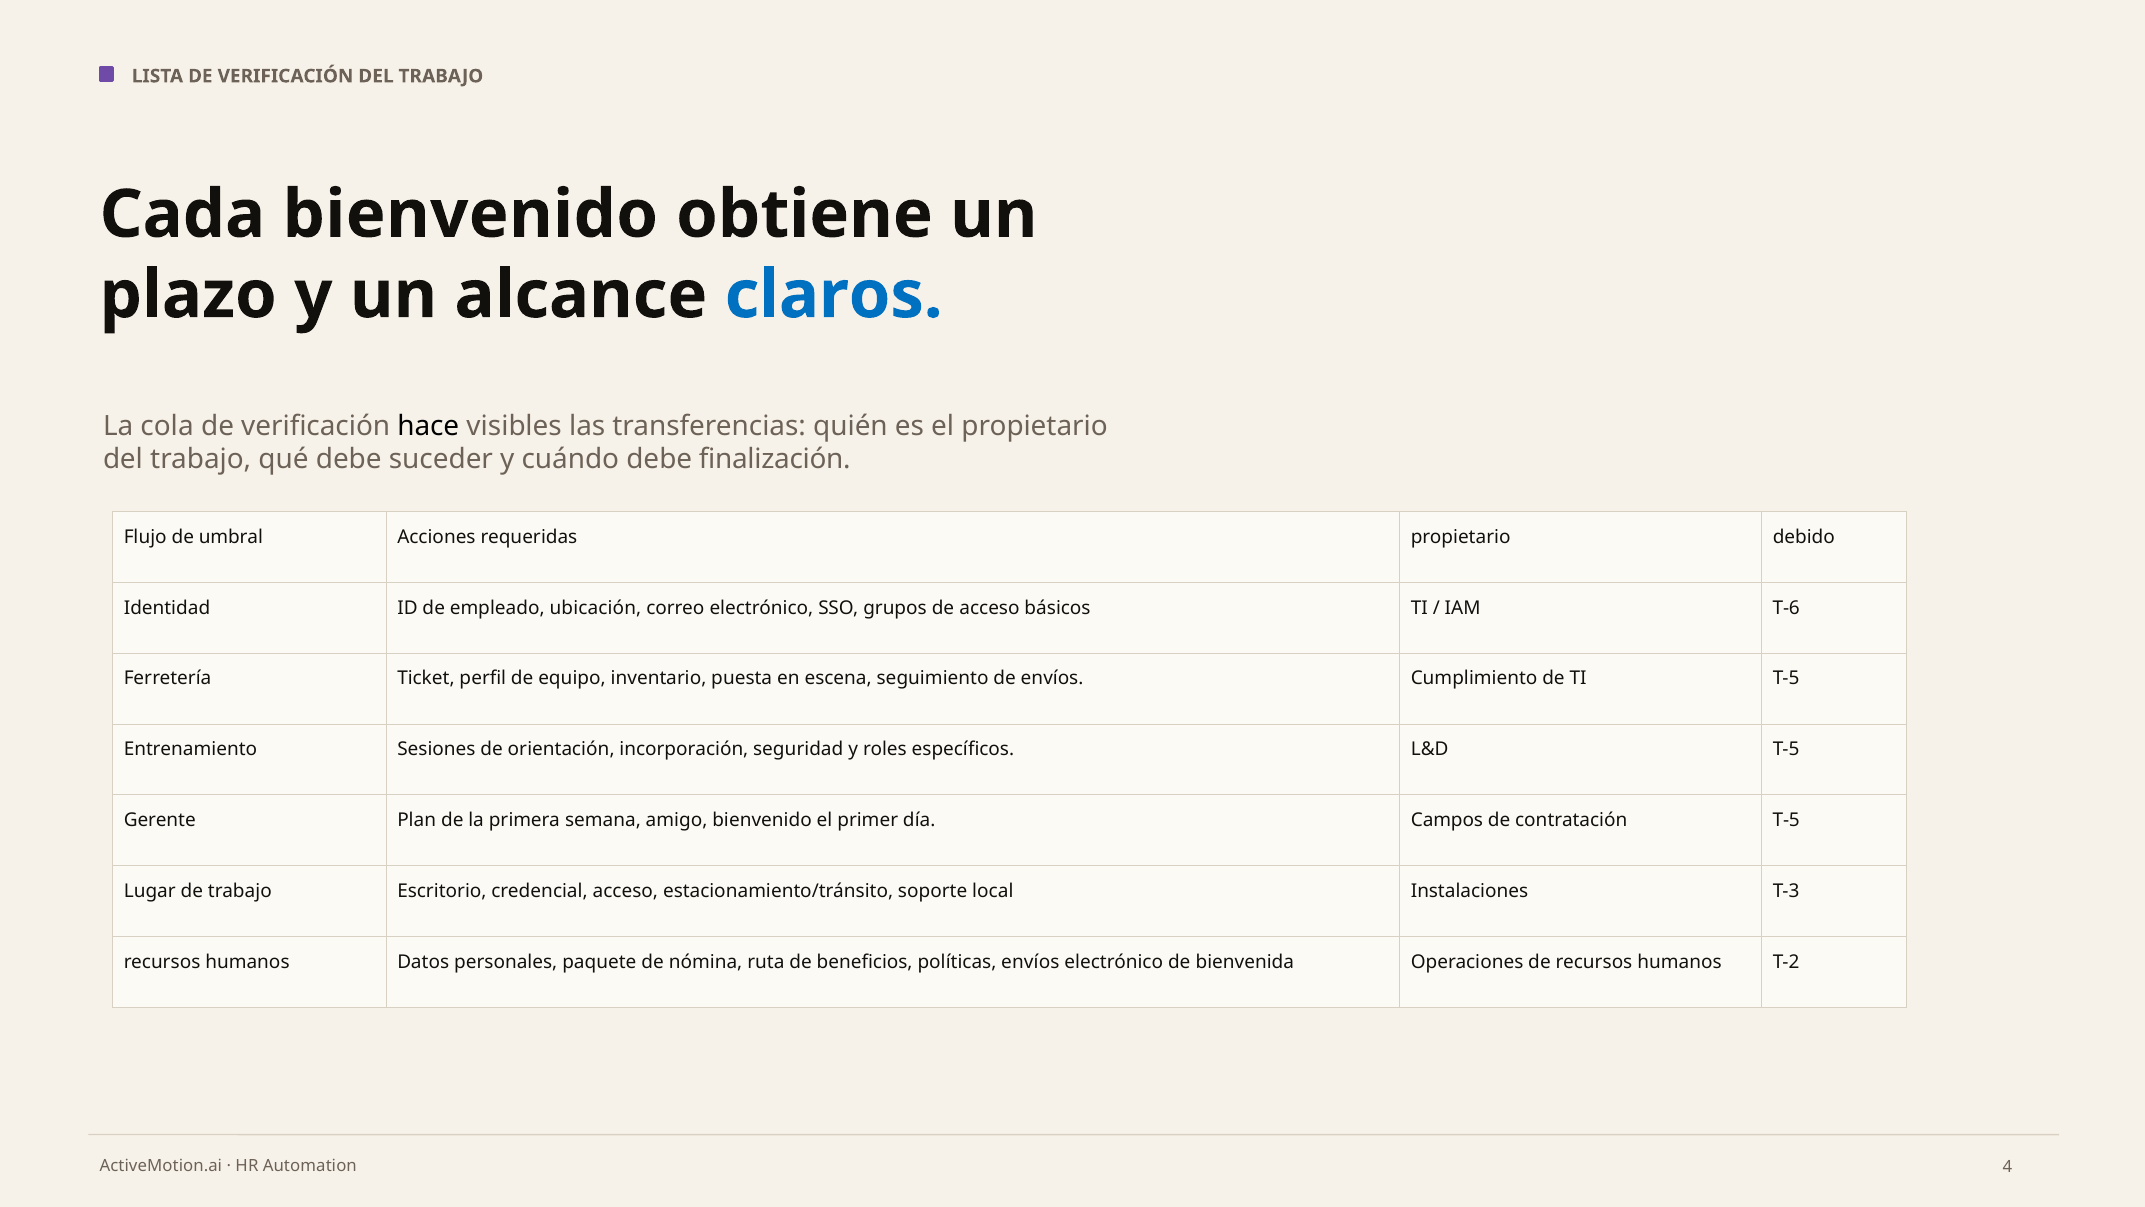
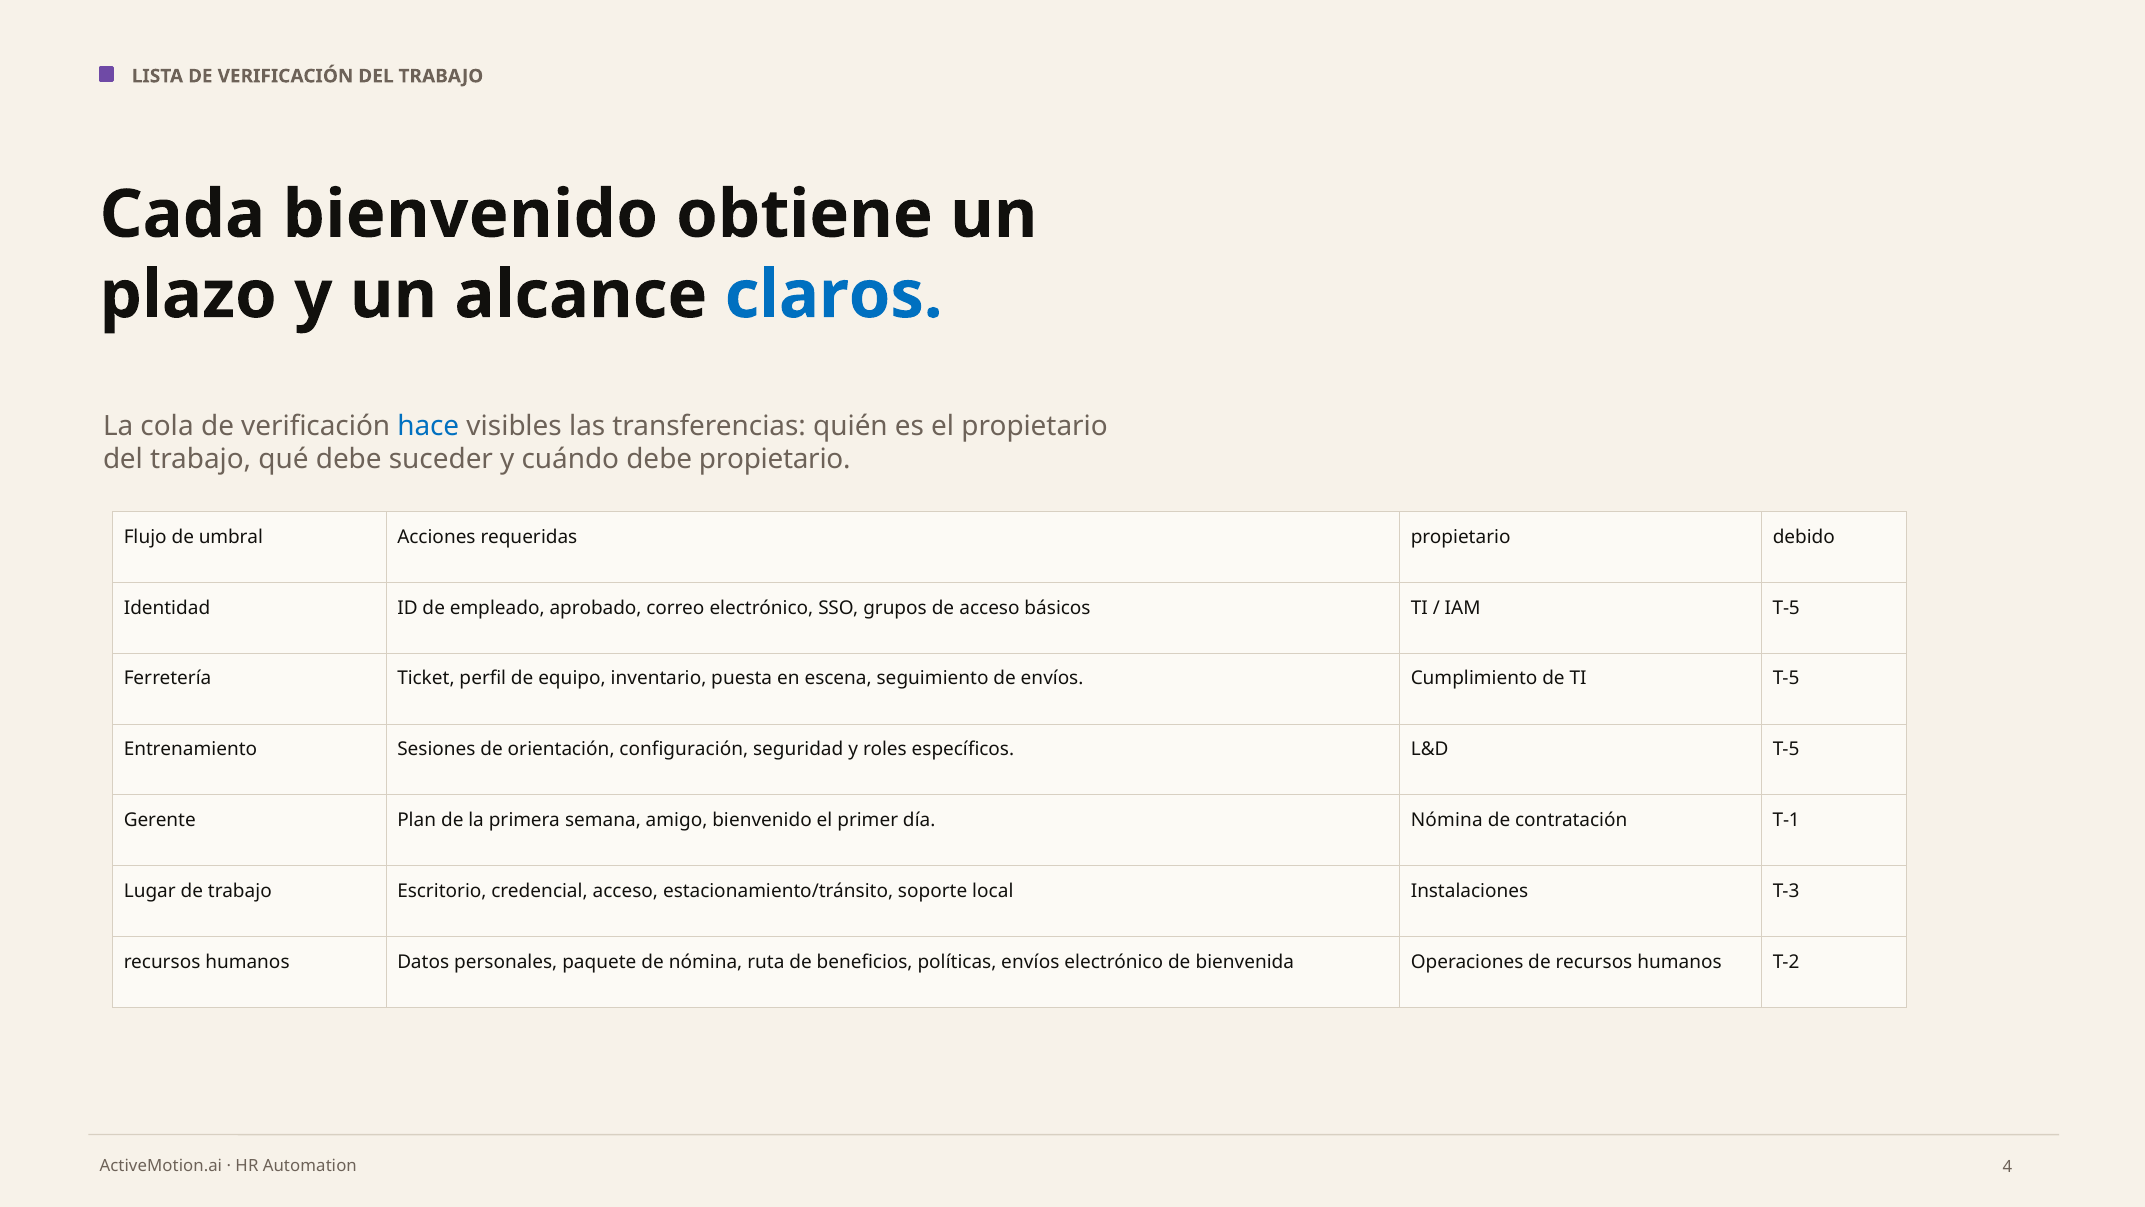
hace colour: black -> blue
debe finalización: finalización -> propietario
ubicación: ubicación -> aprobado
IAM T-6: T-6 -> T-5
incorporación: incorporación -> configuración
día Campos: Campos -> Nómina
contratación T-5: T-5 -> T-1
